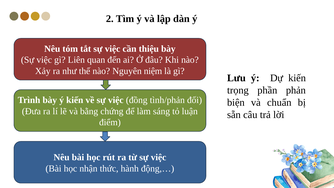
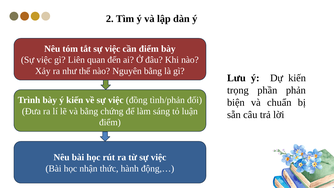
cần thiệu: thiệu -> điểm
Nguyên niệm: niệm -> bằng
